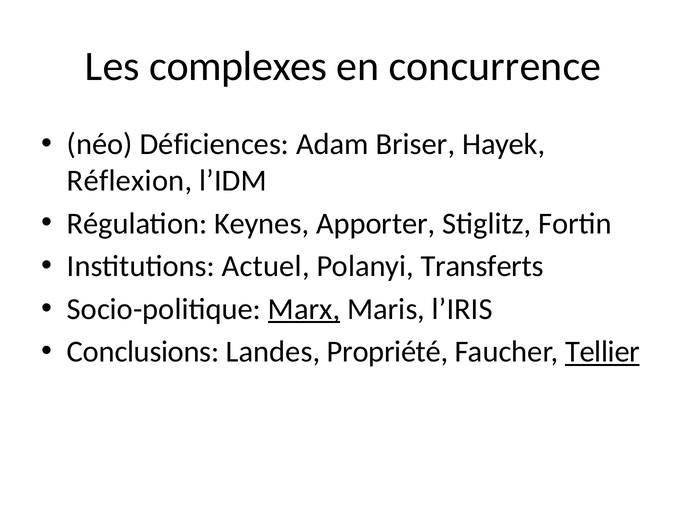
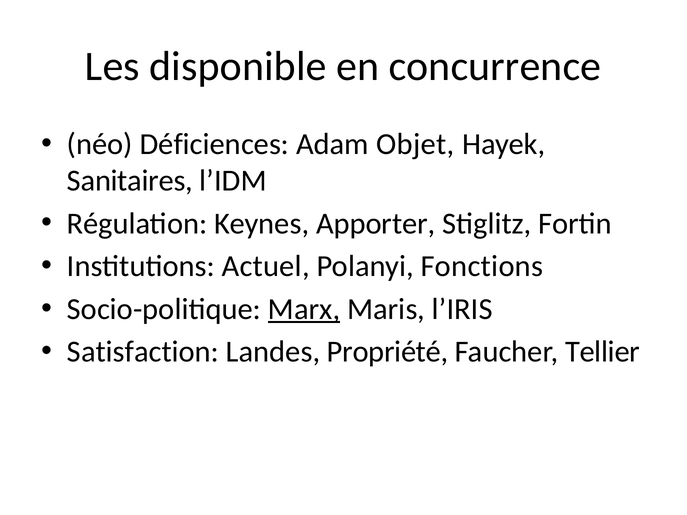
complexes: complexes -> disponible
Briser: Briser -> Objet
Réflexion: Réflexion -> Sanitaires
Transferts: Transferts -> Fonctions
Conclusions: Conclusions -> Satisfaction
Tellier underline: present -> none
